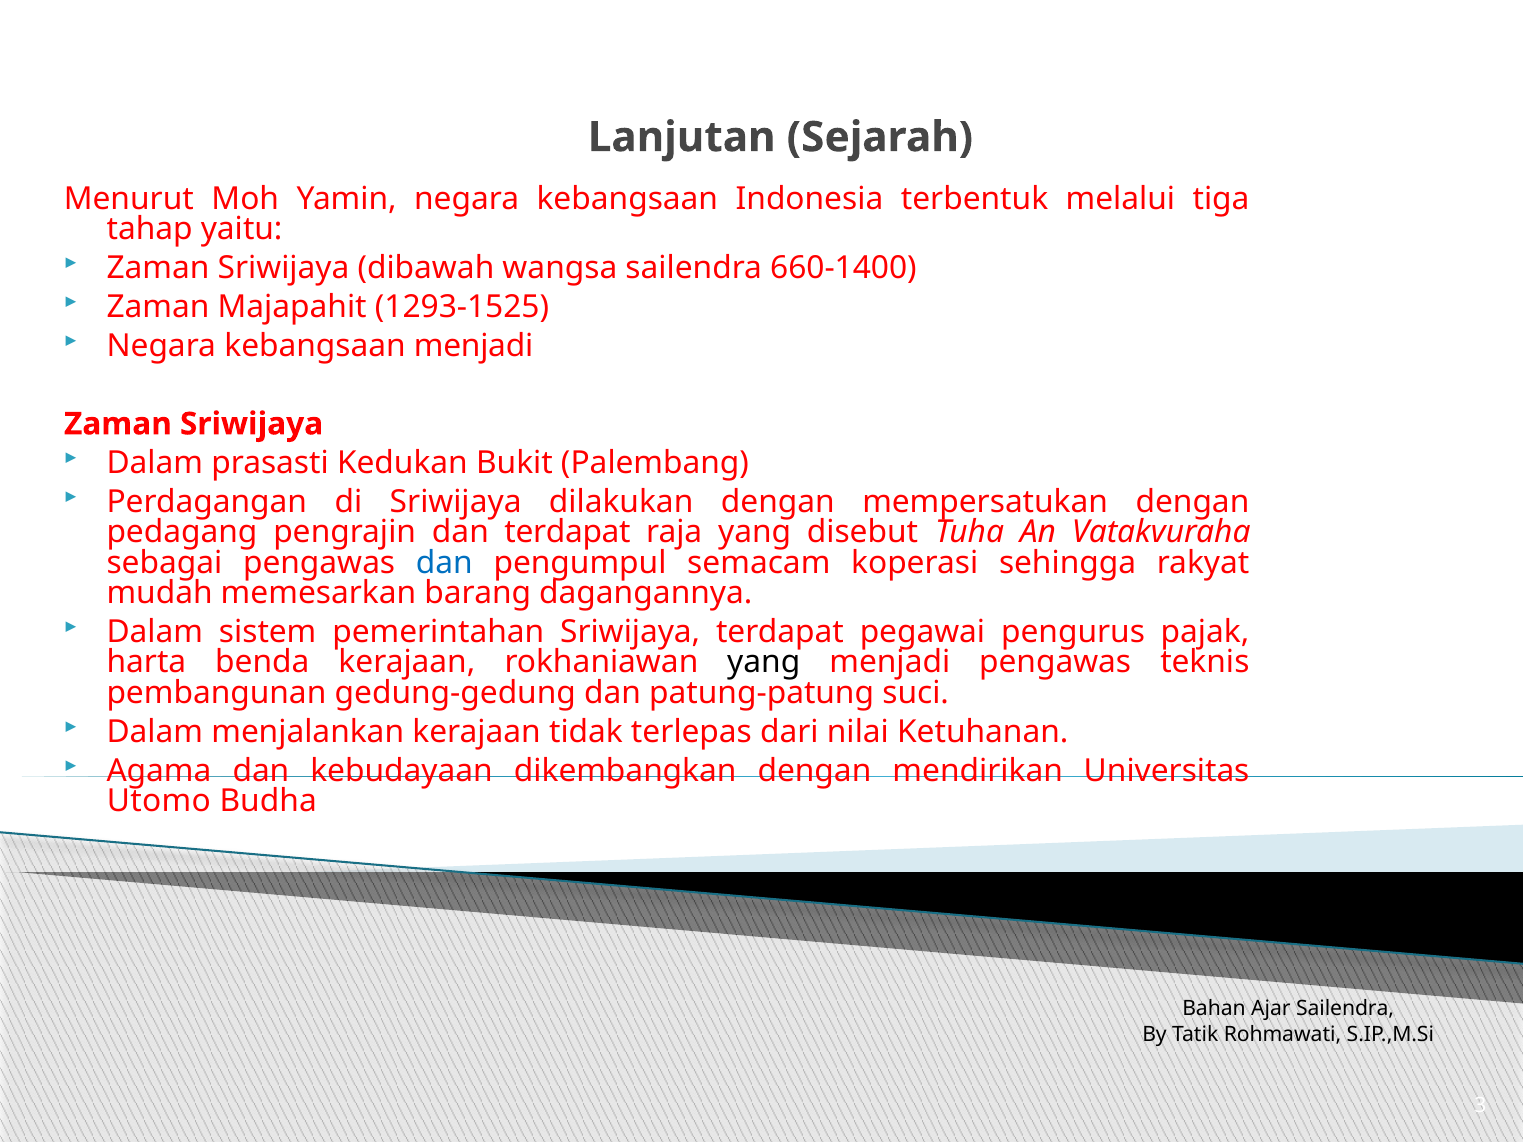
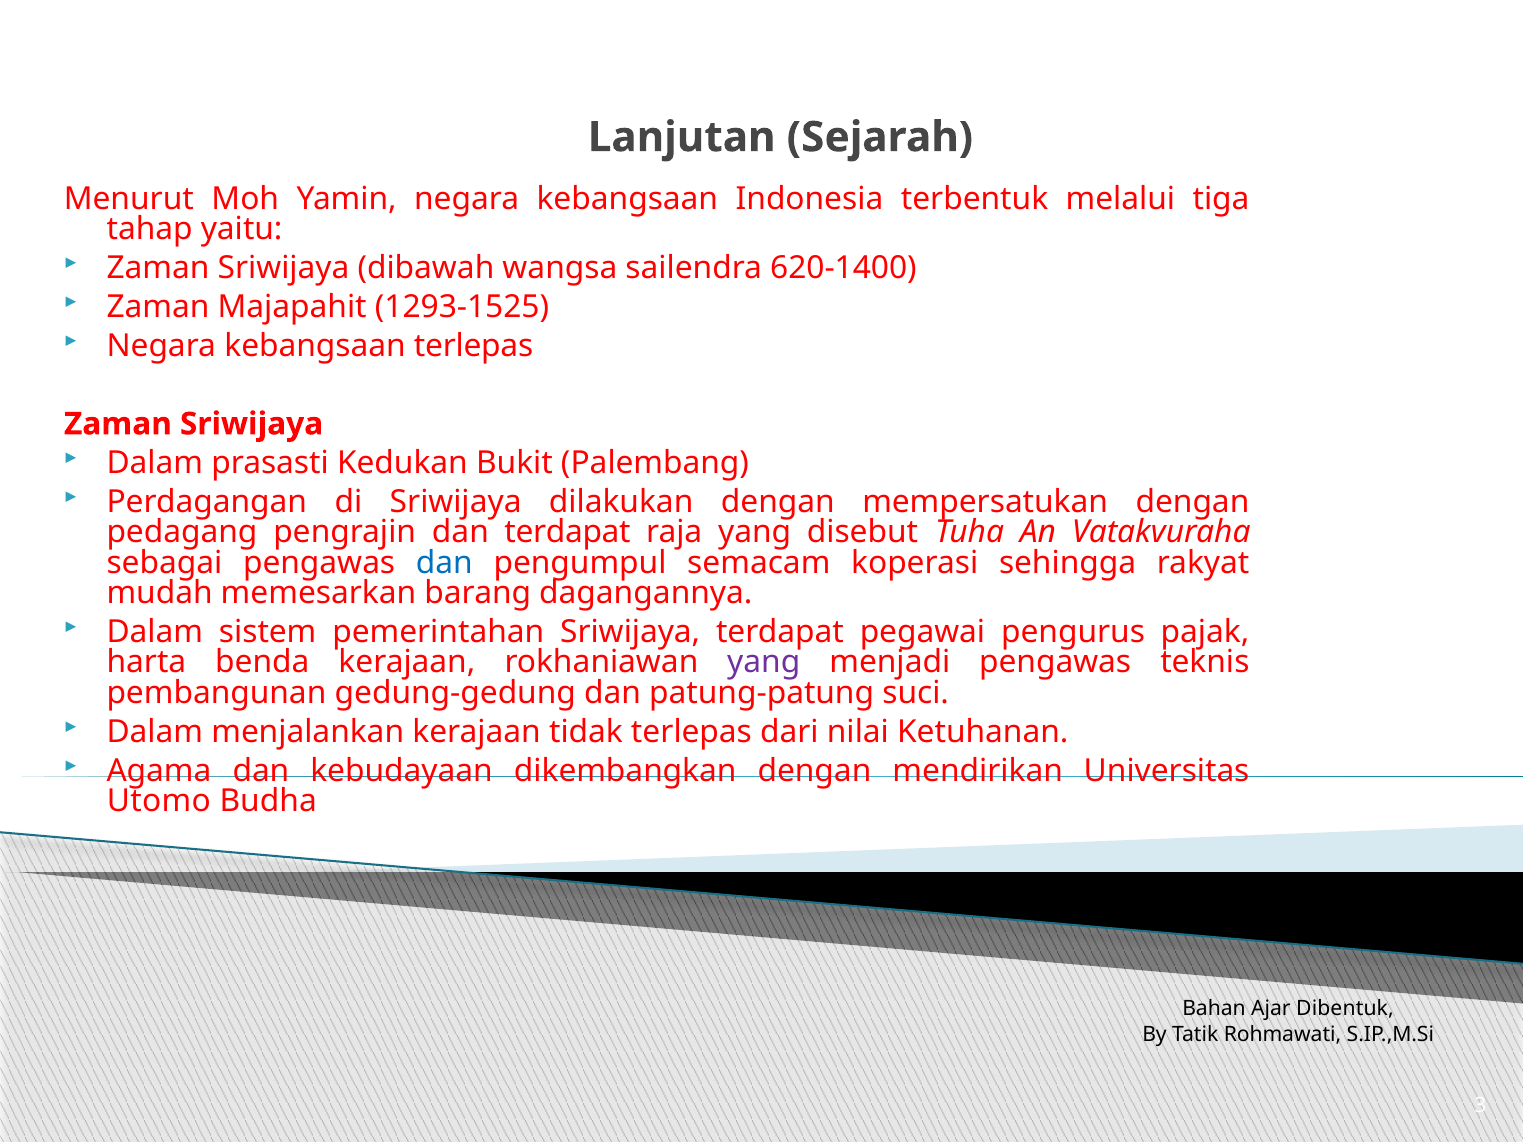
660-1400: 660-1400 -> 620-1400
kebangsaan menjadi: menjadi -> terlepas
yang at (764, 663) colour: black -> purple
Ajar Sailendra: Sailendra -> Dibentuk
